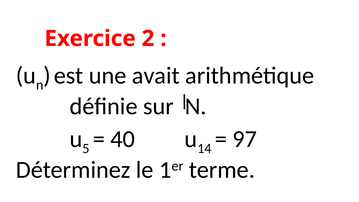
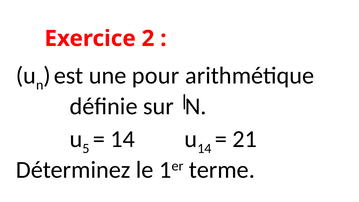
avait: avait -> pour
40 at (123, 139): 40 -> 14
97: 97 -> 21
